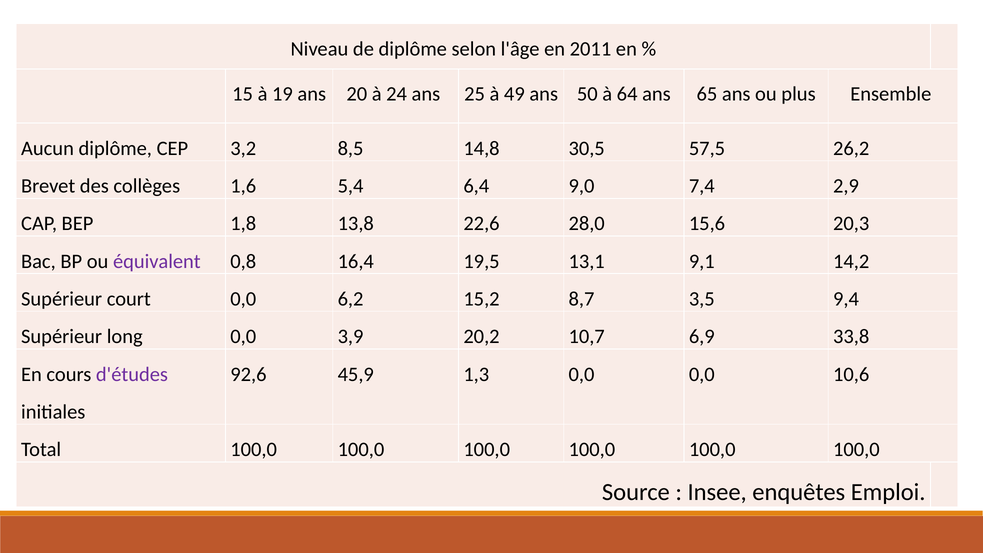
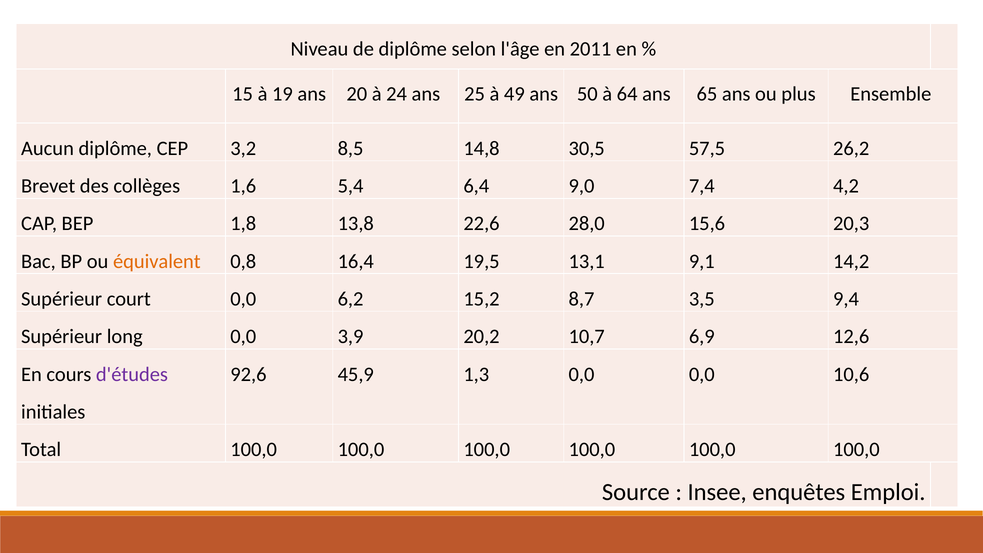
2,9: 2,9 -> 4,2
équivalent colour: purple -> orange
33,8: 33,8 -> 12,6
